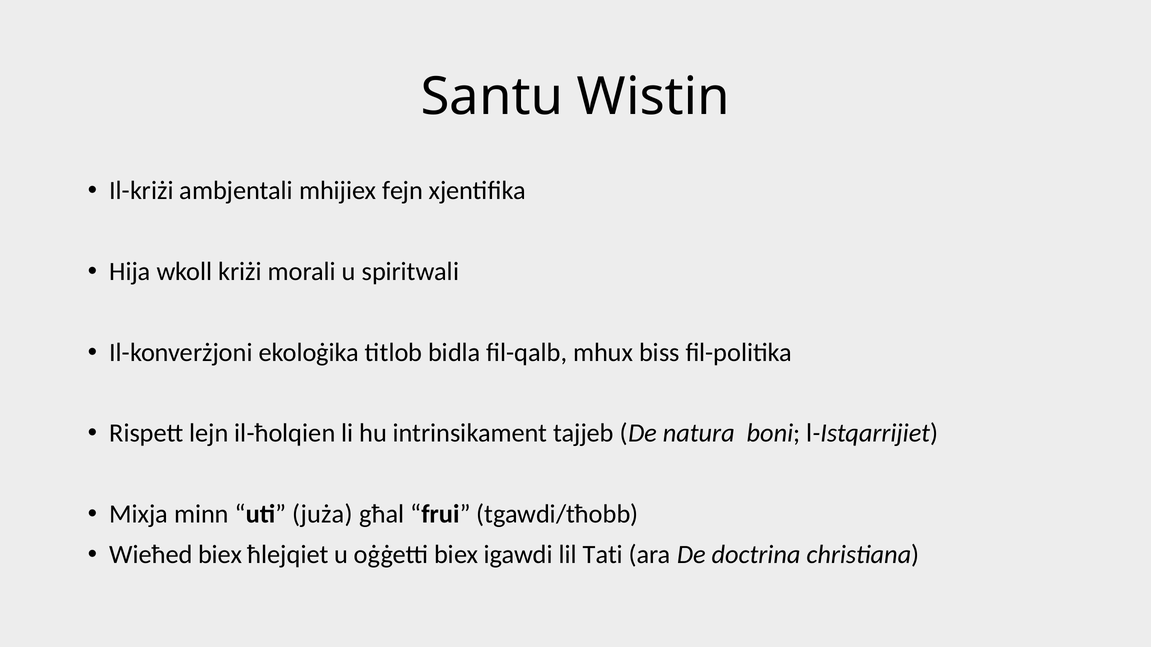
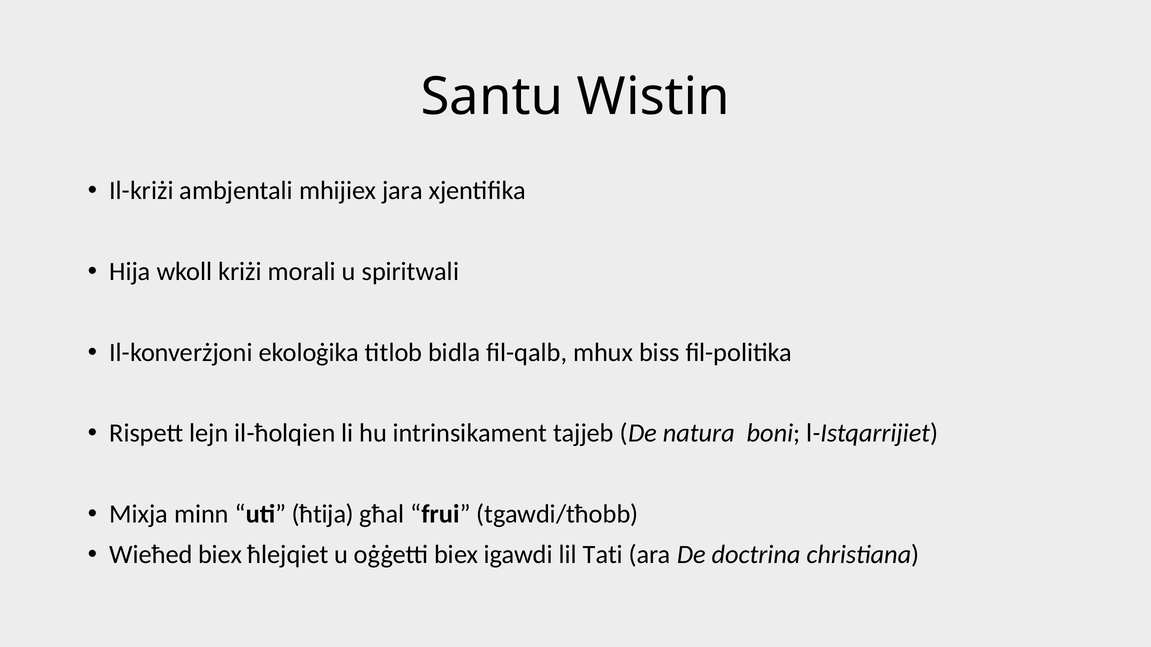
fejn: fejn -> jara
juża: juża -> ħtija
